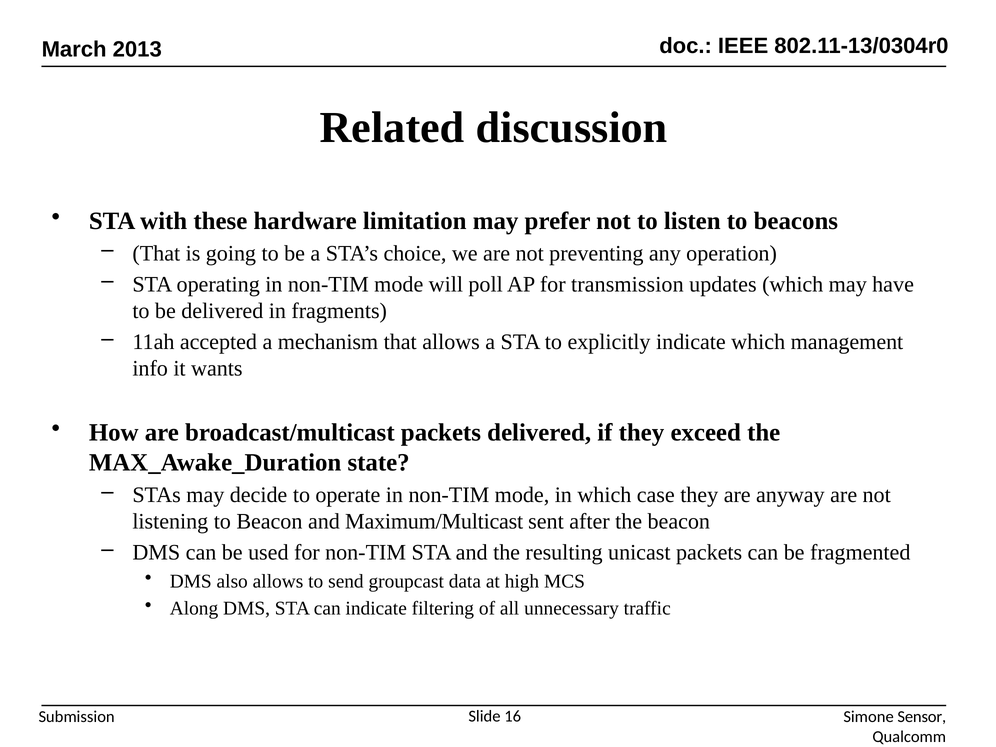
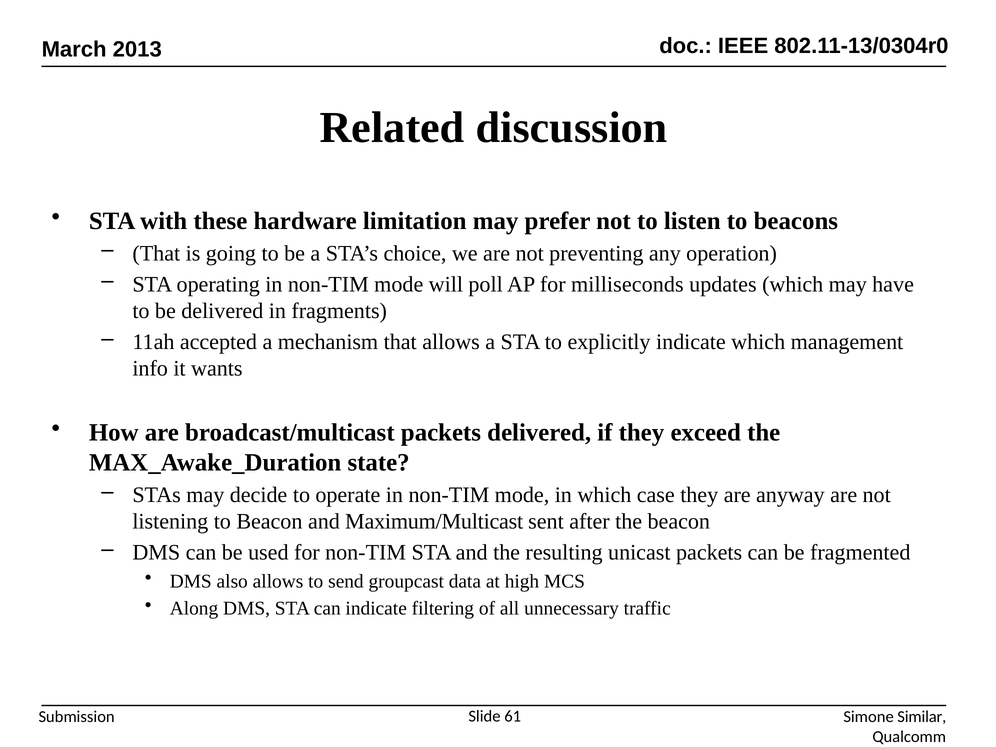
transmission: transmission -> milliseconds
16: 16 -> 61
Sensor: Sensor -> Similar
